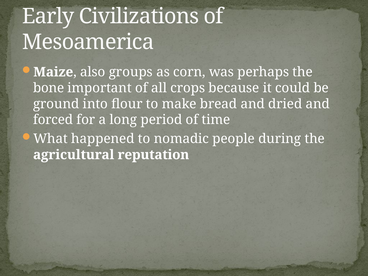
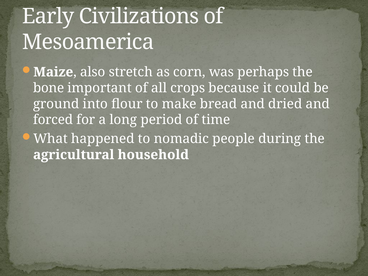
groups: groups -> stretch
reputation: reputation -> household
